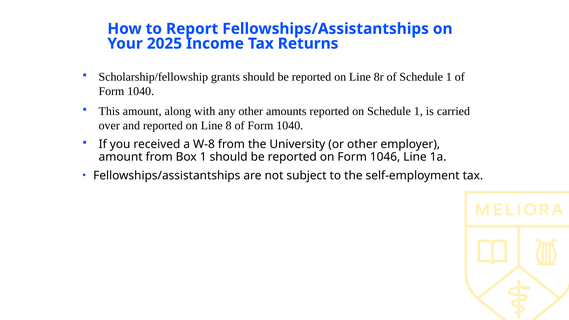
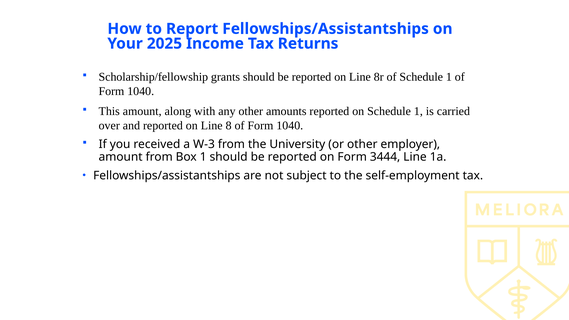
W-8: W-8 -> W-3
1046: 1046 -> 3444
